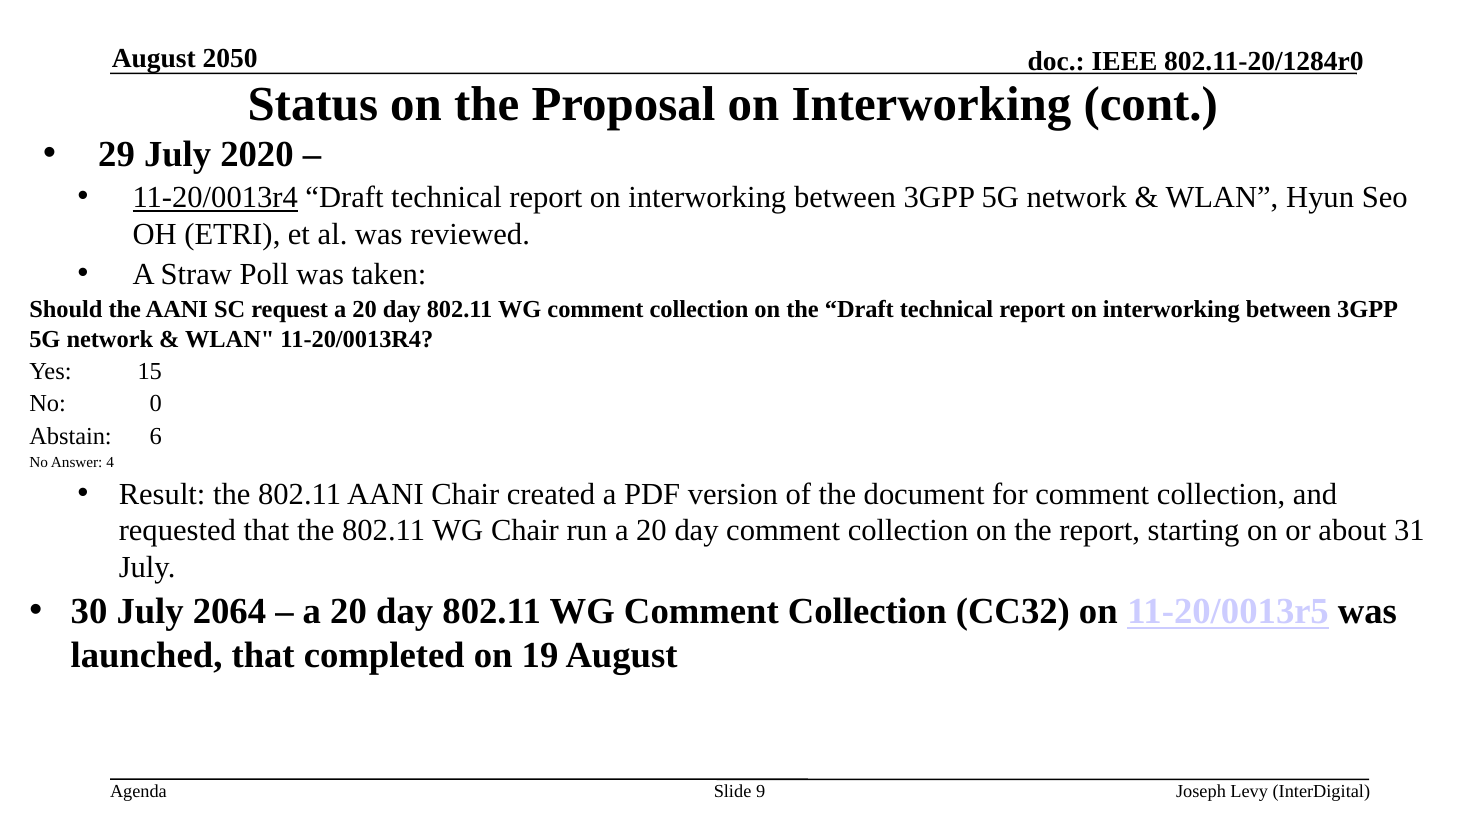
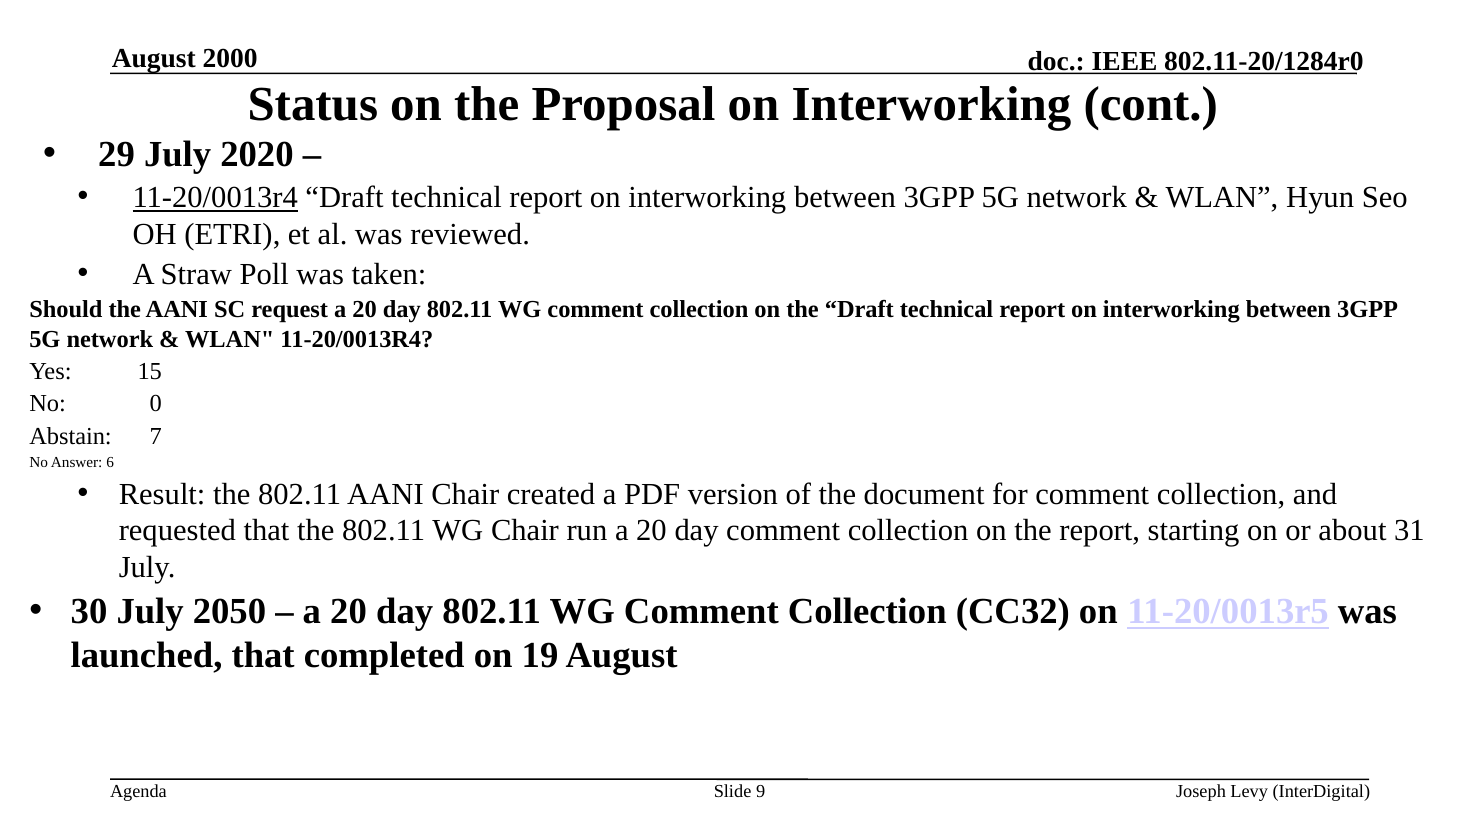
2050: 2050 -> 2000
6: 6 -> 7
4: 4 -> 6
2064: 2064 -> 2050
